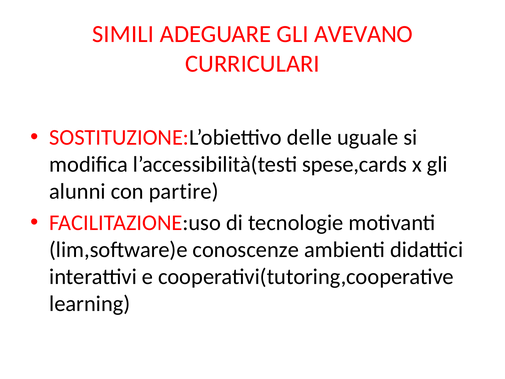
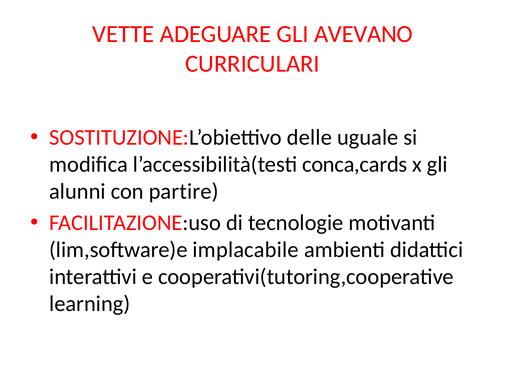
SIMILI: SIMILI -> VETTE
spese,cards: spese,cards -> conca,cards
conoscenze: conoscenze -> implacabile
